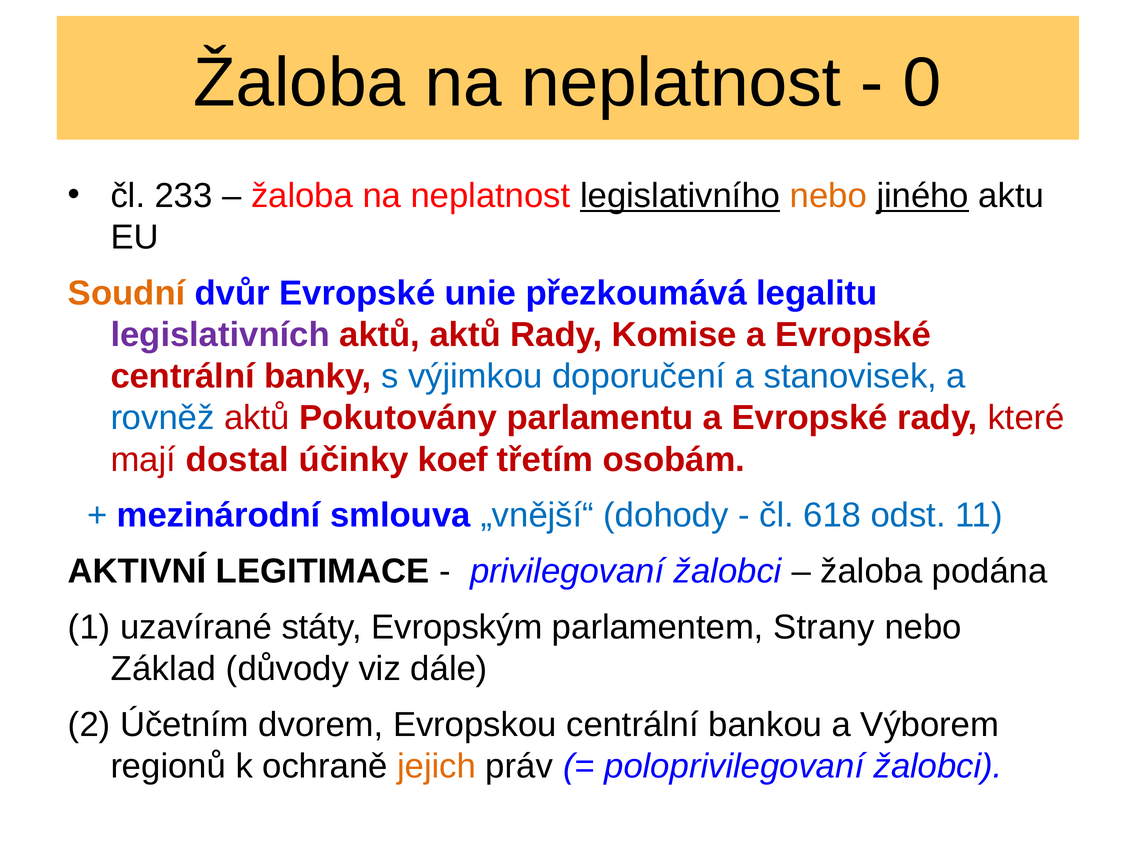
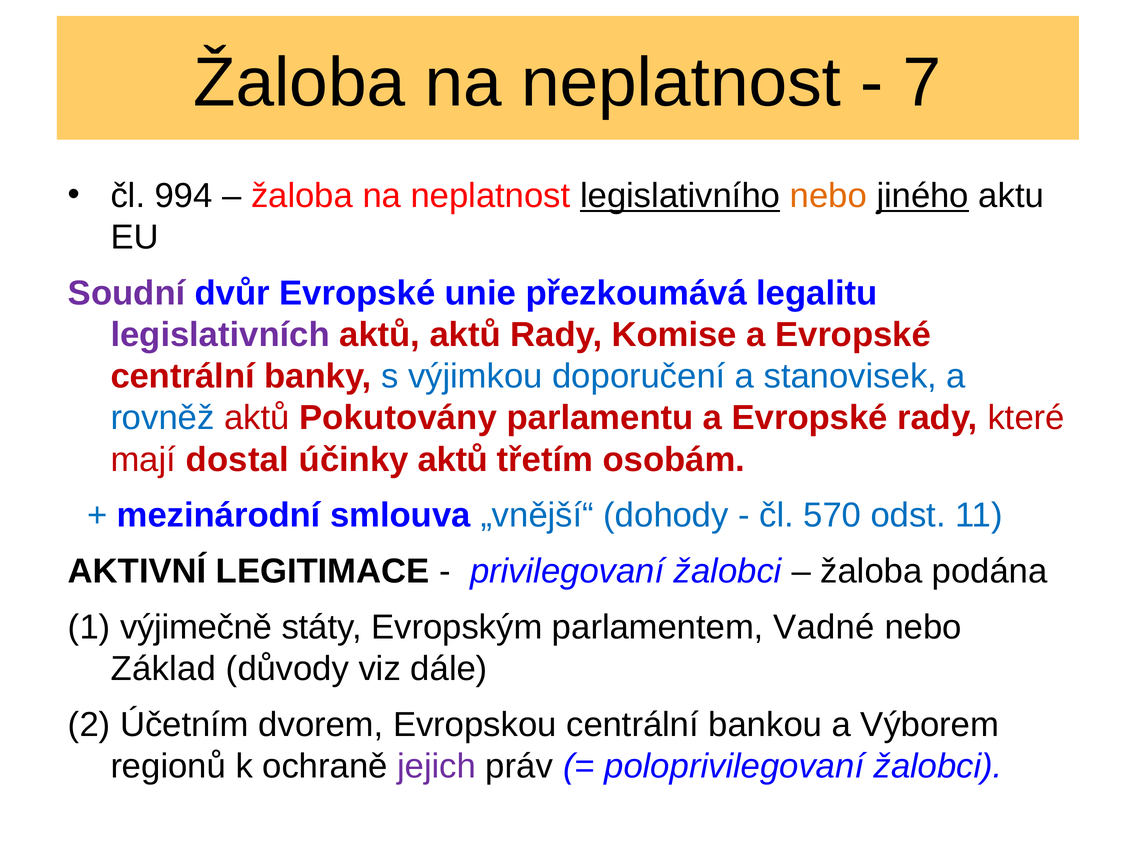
0: 0 -> 7
233: 233 -> 994
Soudní colour: orange -> purple
účinky koef: koef -> aktů
618: 618 -> 570
uzavírané: uzavírané -> výjimečně
Strany: Strany -> Vadné
jejich colour: orange -> purple
